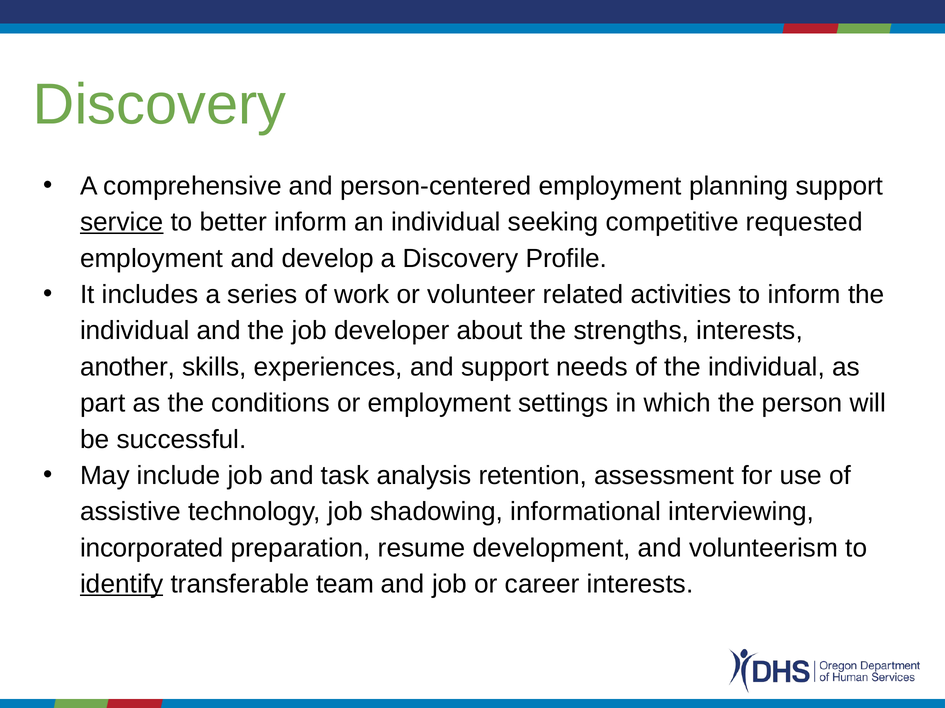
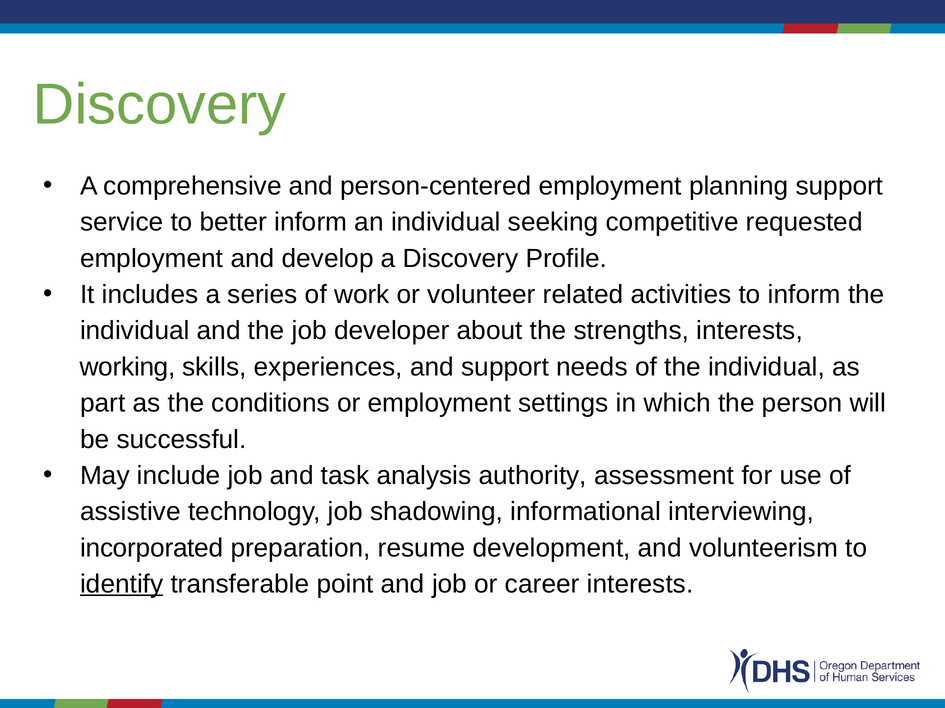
service underline: present -> none
another: another -> working
retention: retention -> authority
team: team -> point
